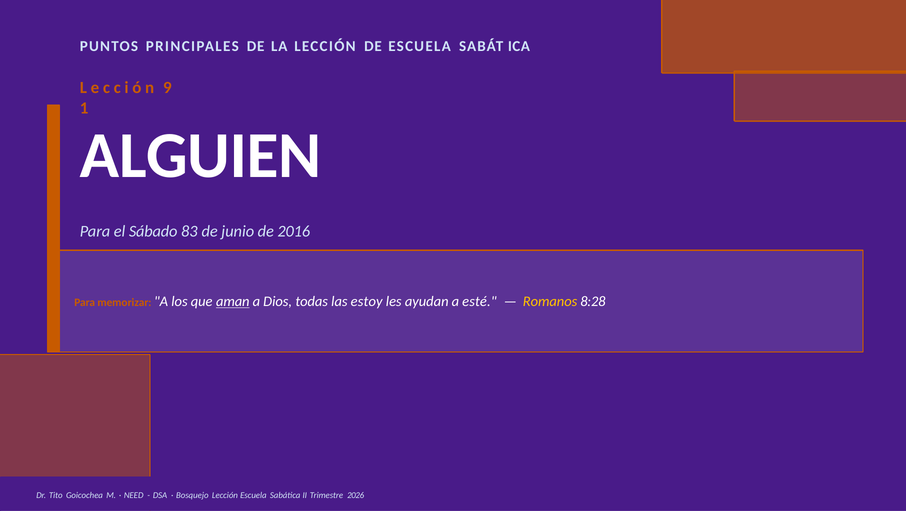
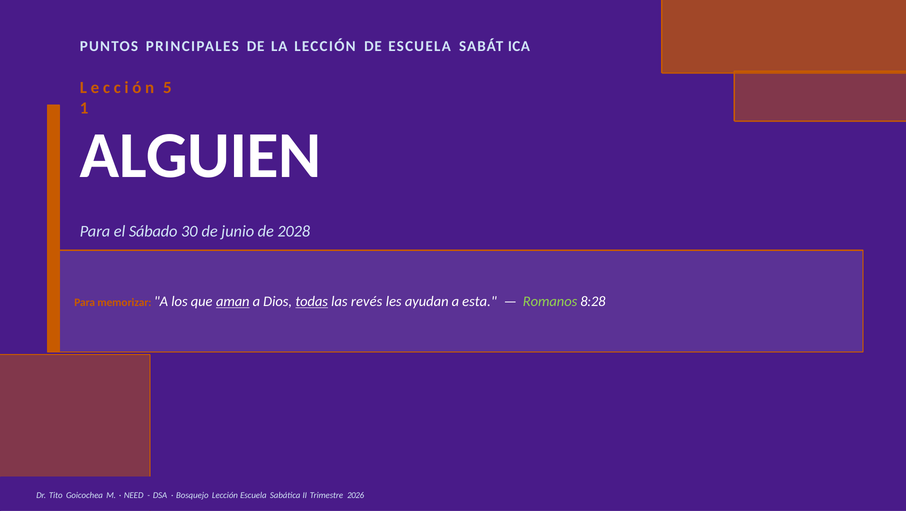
9: 9 -> 5
83: 83 -> 30
2016: 2016 -> 2028
todas underline: none -> present
estoy: estoy -> revés
esté: esté -> esta
Romanos colour: yellow -> light green
